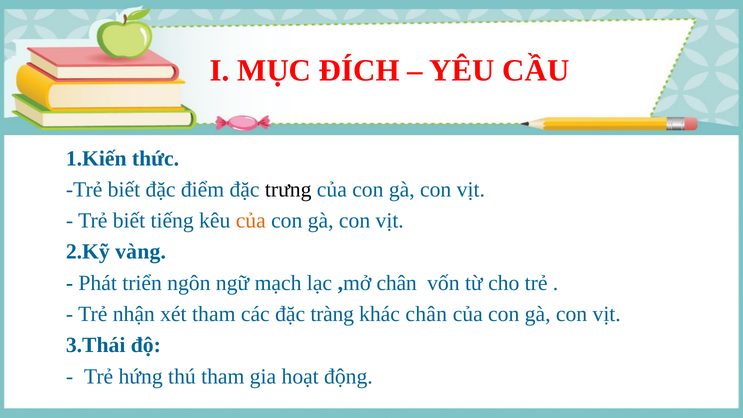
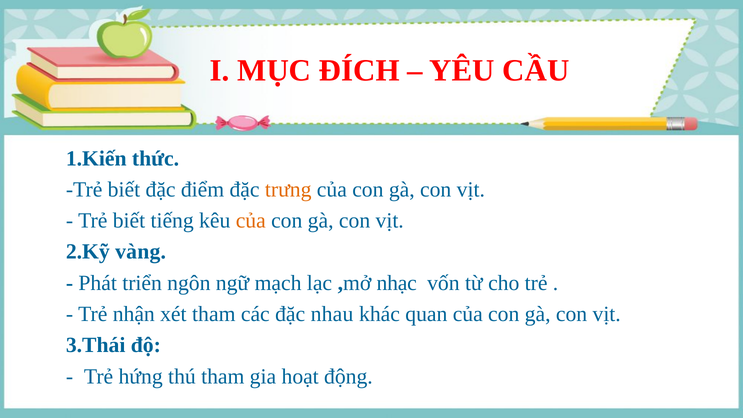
trưng colour: black -> orange
,mở chân: chân -> nhạc
tràng: tràng -> nhau
khác chân: chân -> quan
